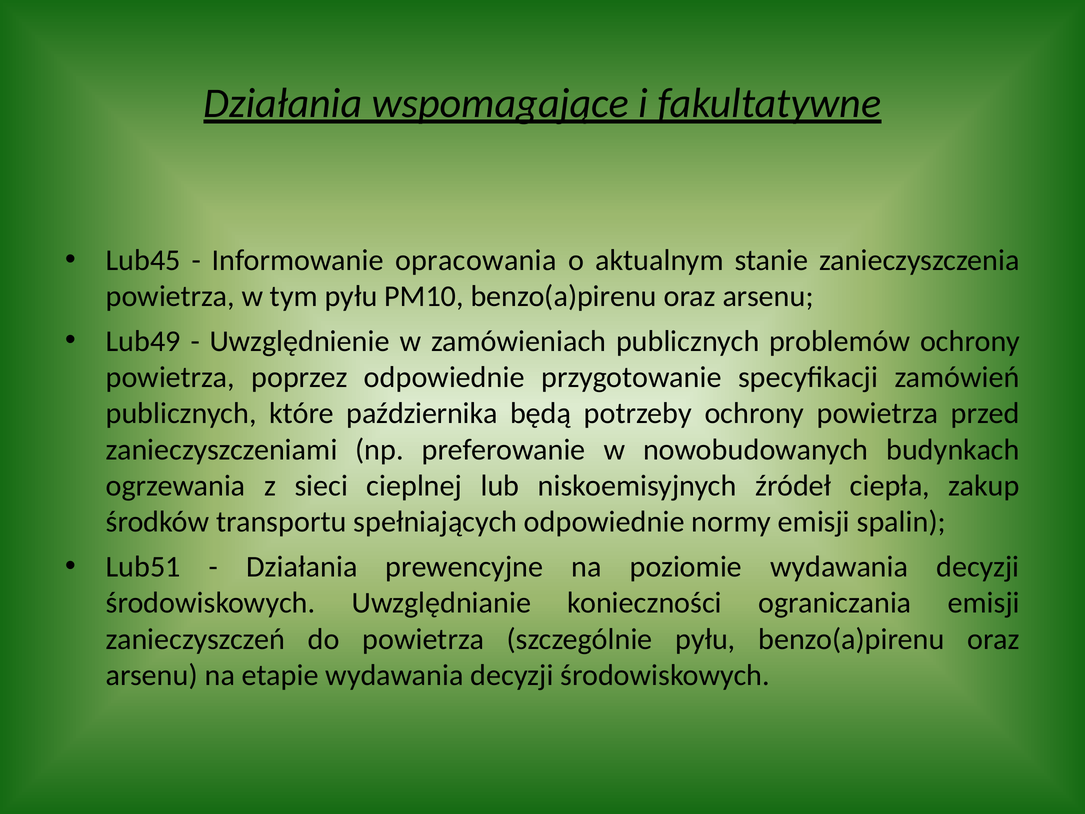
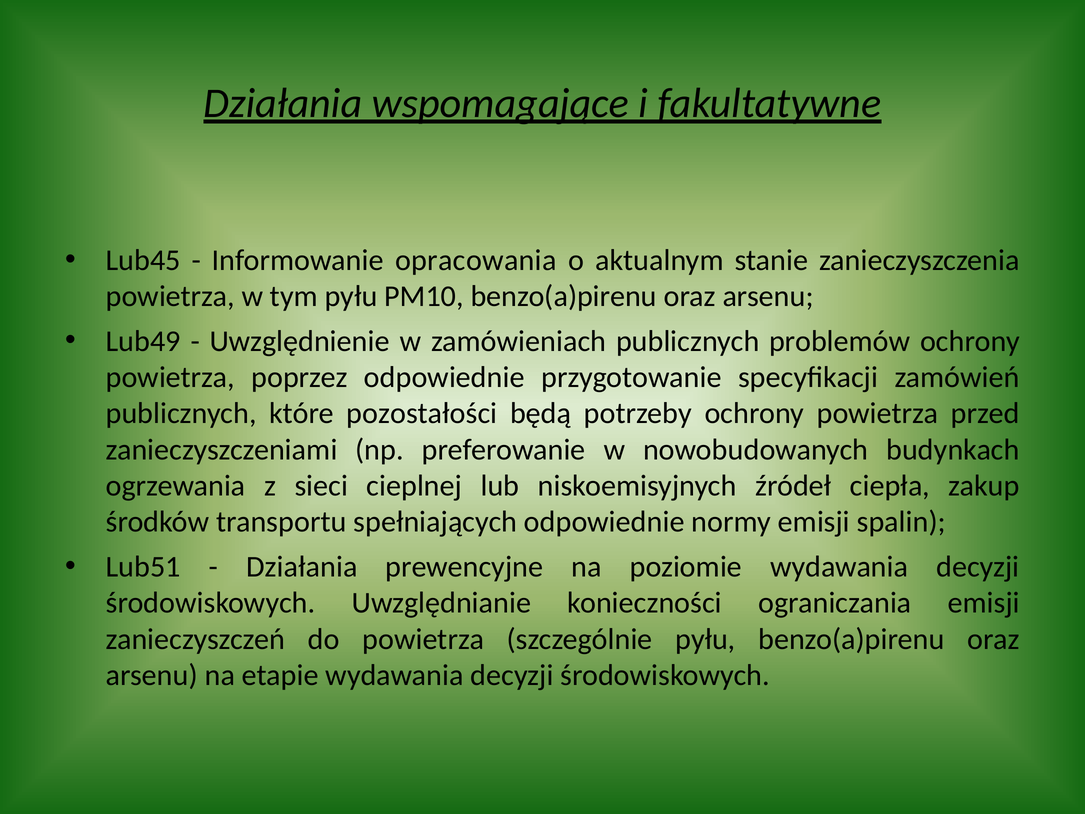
października: października -> pozostałości
